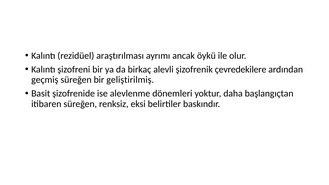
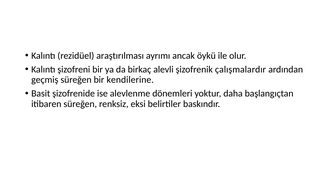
çevredekilere: çevredekilere -> çalışmalardır
geliştirilmiş: geliştirilmiş -> kendilerine
